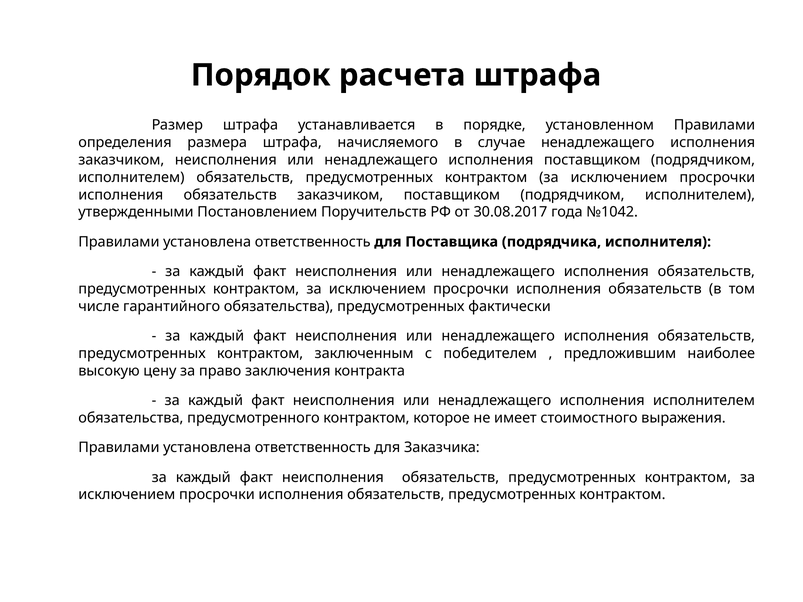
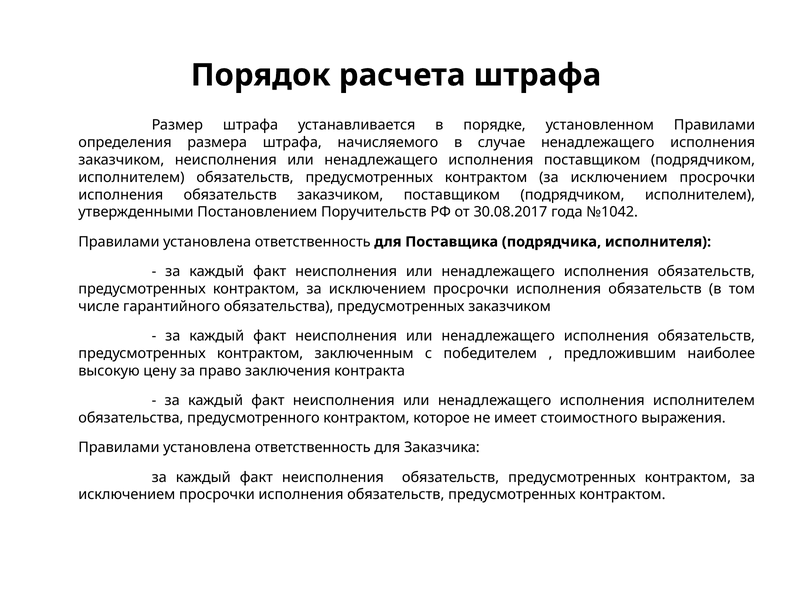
предусмотренных фактически: фактически -> заказчиком
